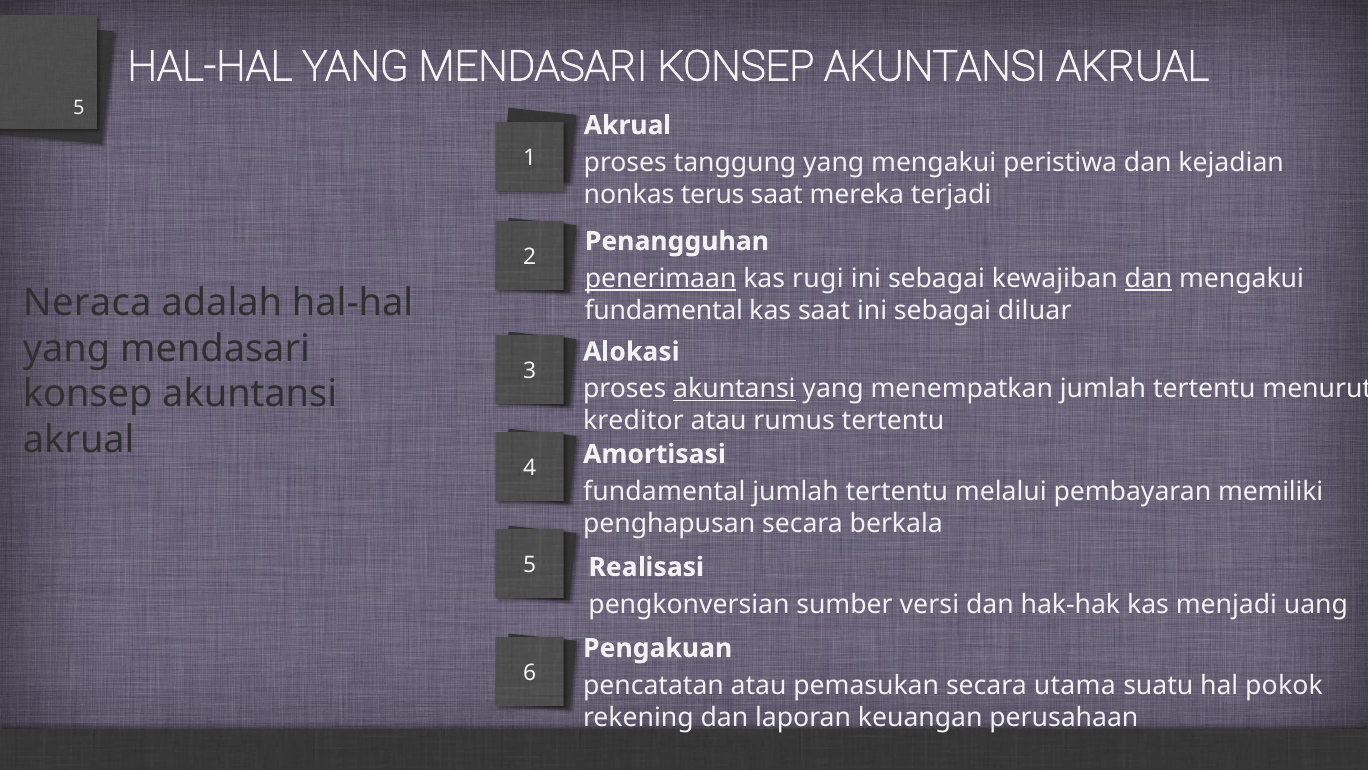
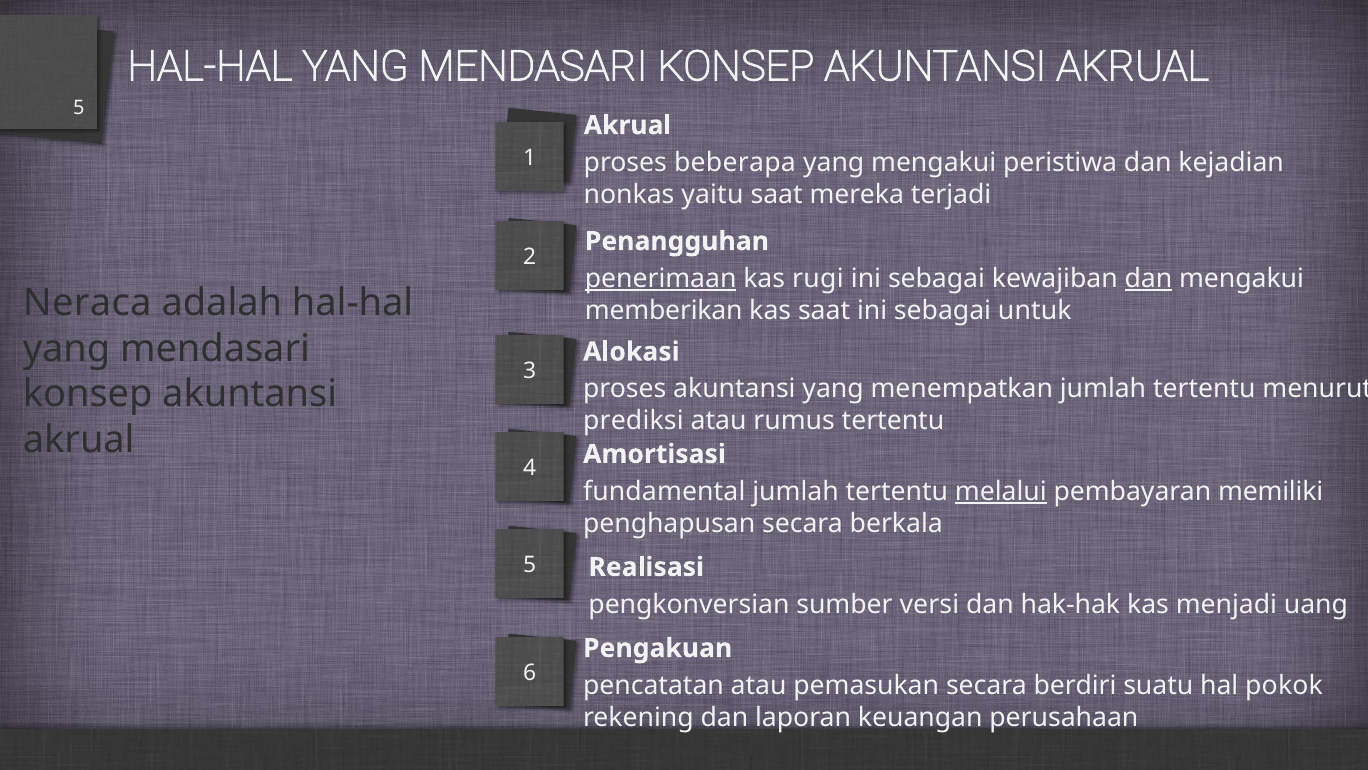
tanggung: tanggung -> beberapa
terus: terus -> yaitu
fundamental at (664, 310): fundamental -> memberikan
diluar: diluar -> untuk
akuntansi at (734, 389) underline: present -> none
kreditor: kreditor -> prediksi
melalui underline: none -> present
utama: utama -> berdiri
